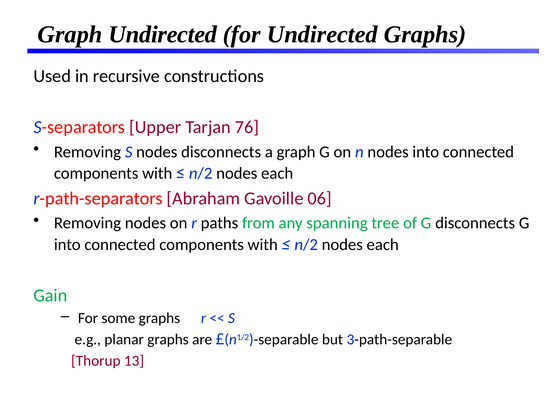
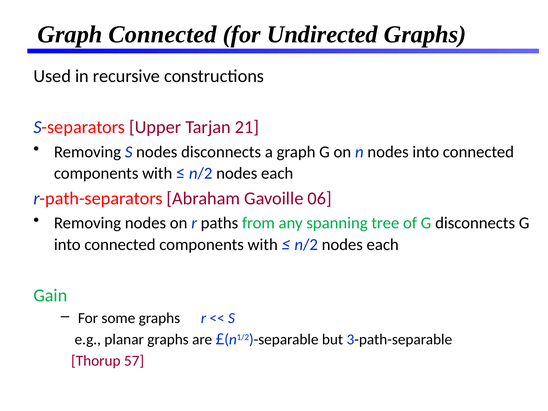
Graph Undirected: Undirected -> Connected
76: 76 -> 21
13: 13 -> 57
